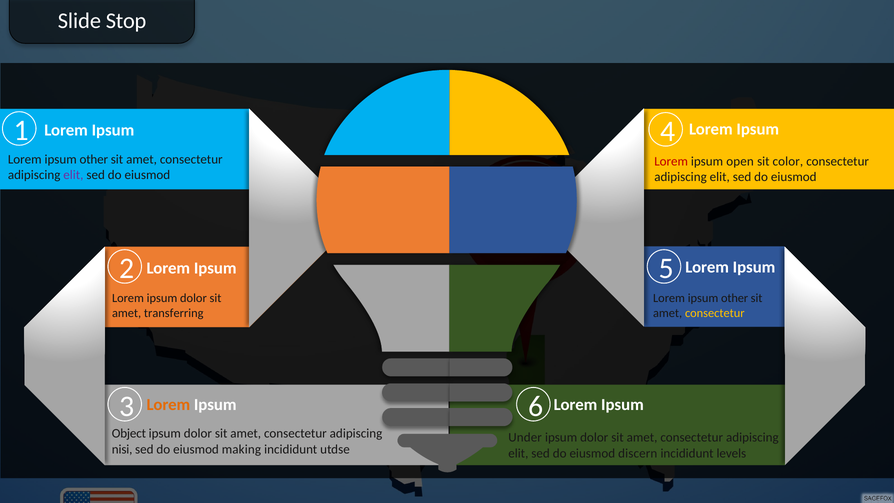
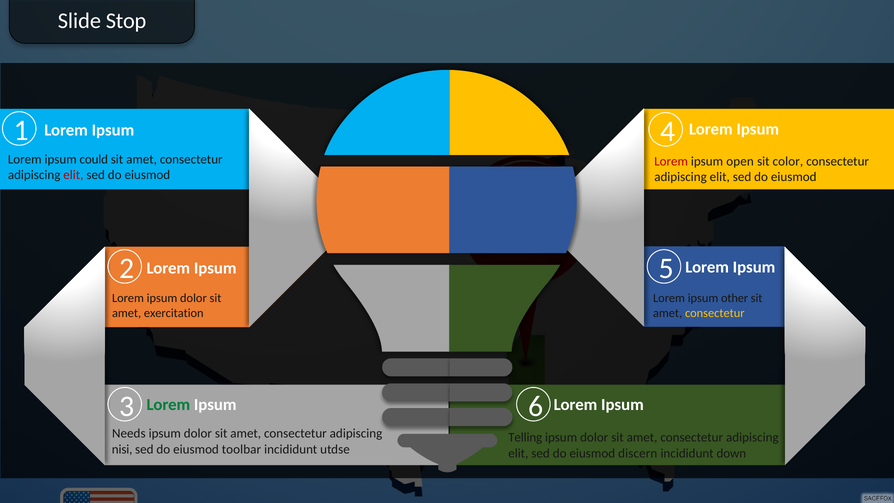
other at (94, 159): other -> could
elit at (73, 175) colour: purple -> red
transferring: transferring -> exercitation
Lorem at (168, 405) colour: orange -> green
Object: Object -> Needs
Under: Under -> Telling
making: making -> toolbar
levels: levels -> down
